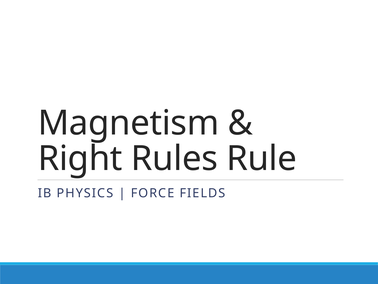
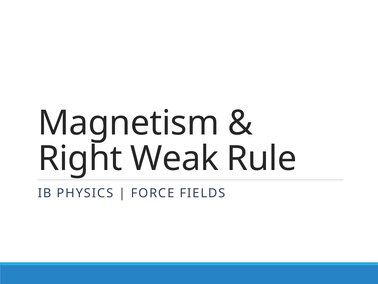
Rules: Rules -> Weak
